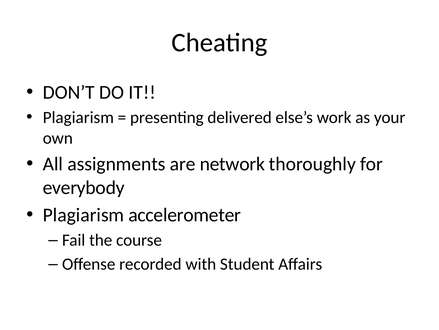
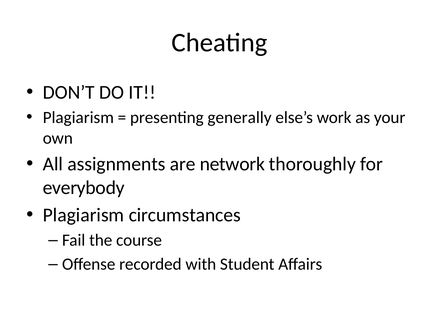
delivered: delivered -> generally
accelerometer: accelerometer -> circumstances
